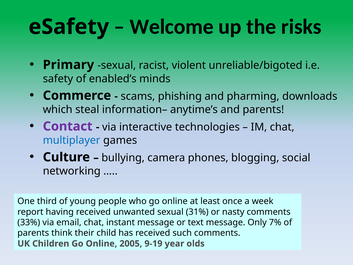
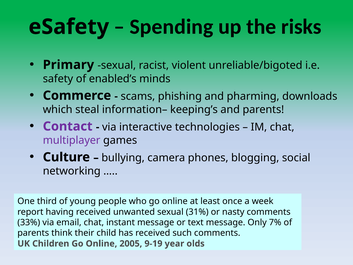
Welcome: Welcome -> Spending
anytime’s: anytime’s -> keeping’s
multiplayer colour: blue -> purple
